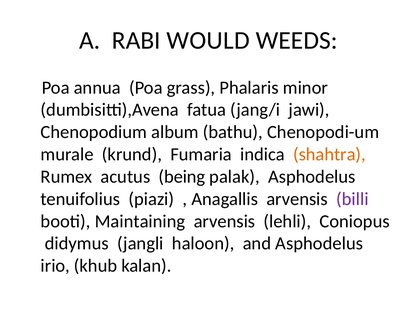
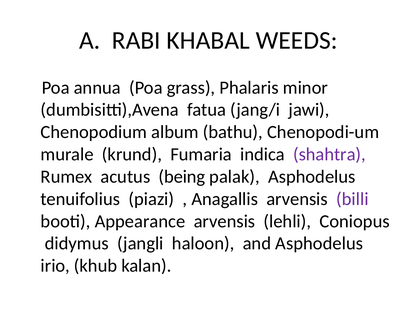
WOULD: WOULD -> KHABAL
shahtra colour: orange -> purple
Maintaining: Maintaining -> Appearance
